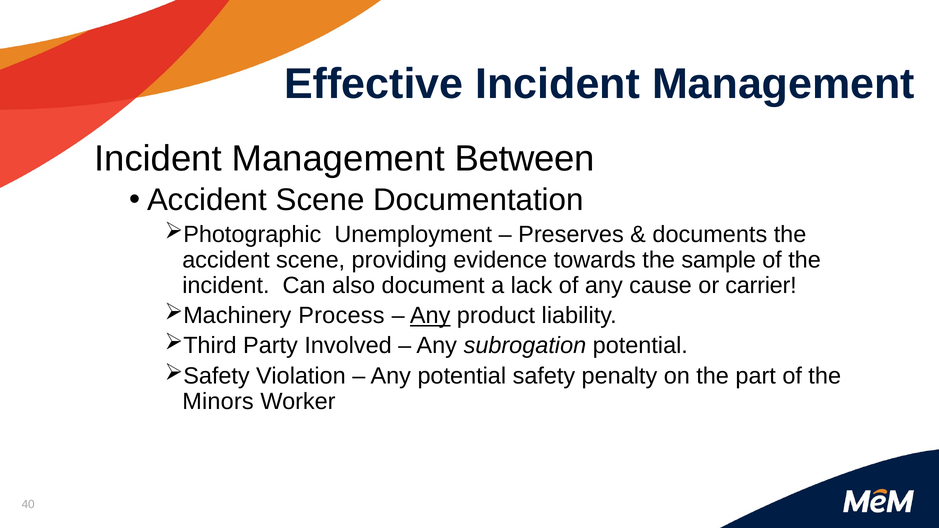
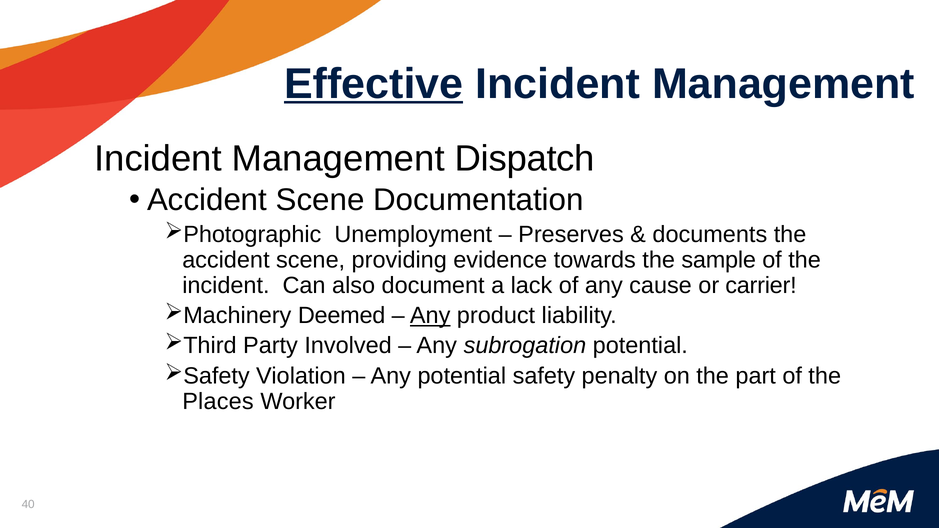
Effective underline: none -> present
Between: Between -> Dispatch
Process: Process -> Deemed
Minors: Minors -> Places
